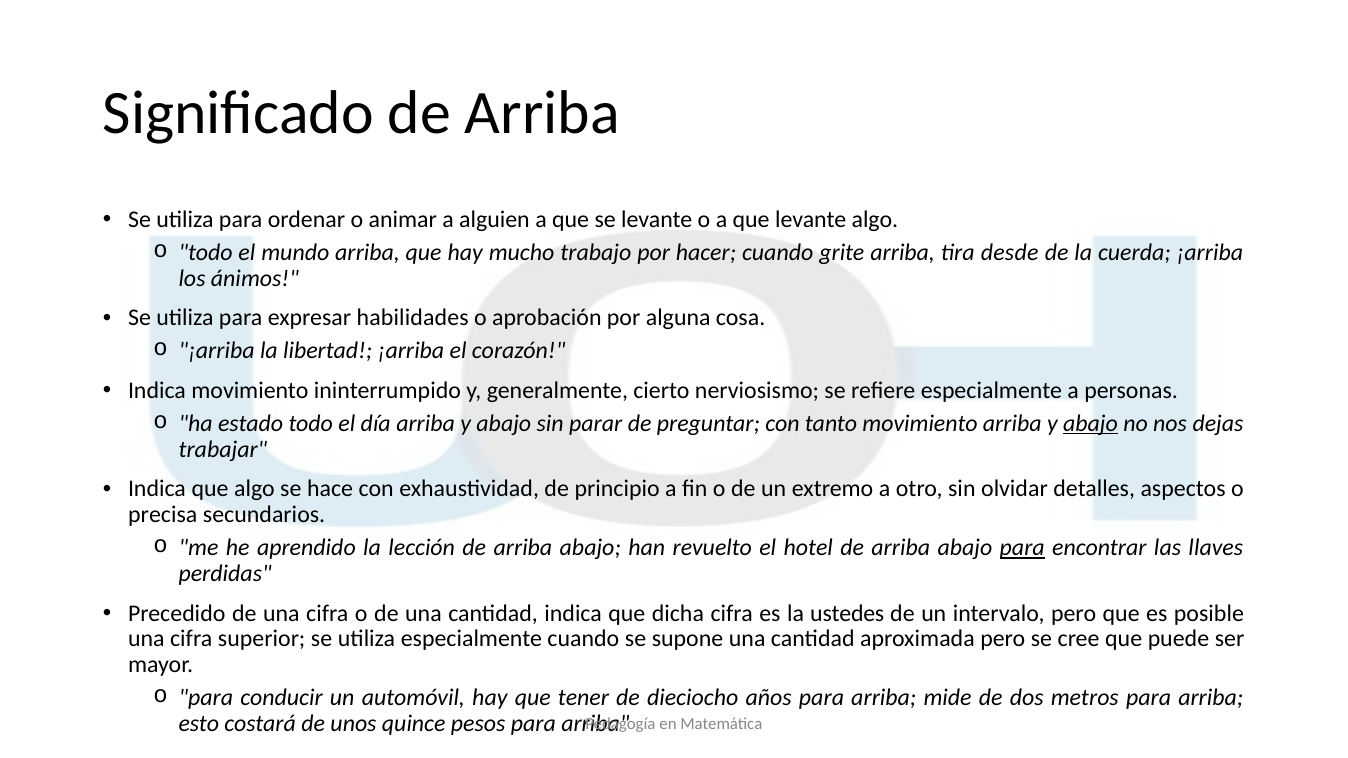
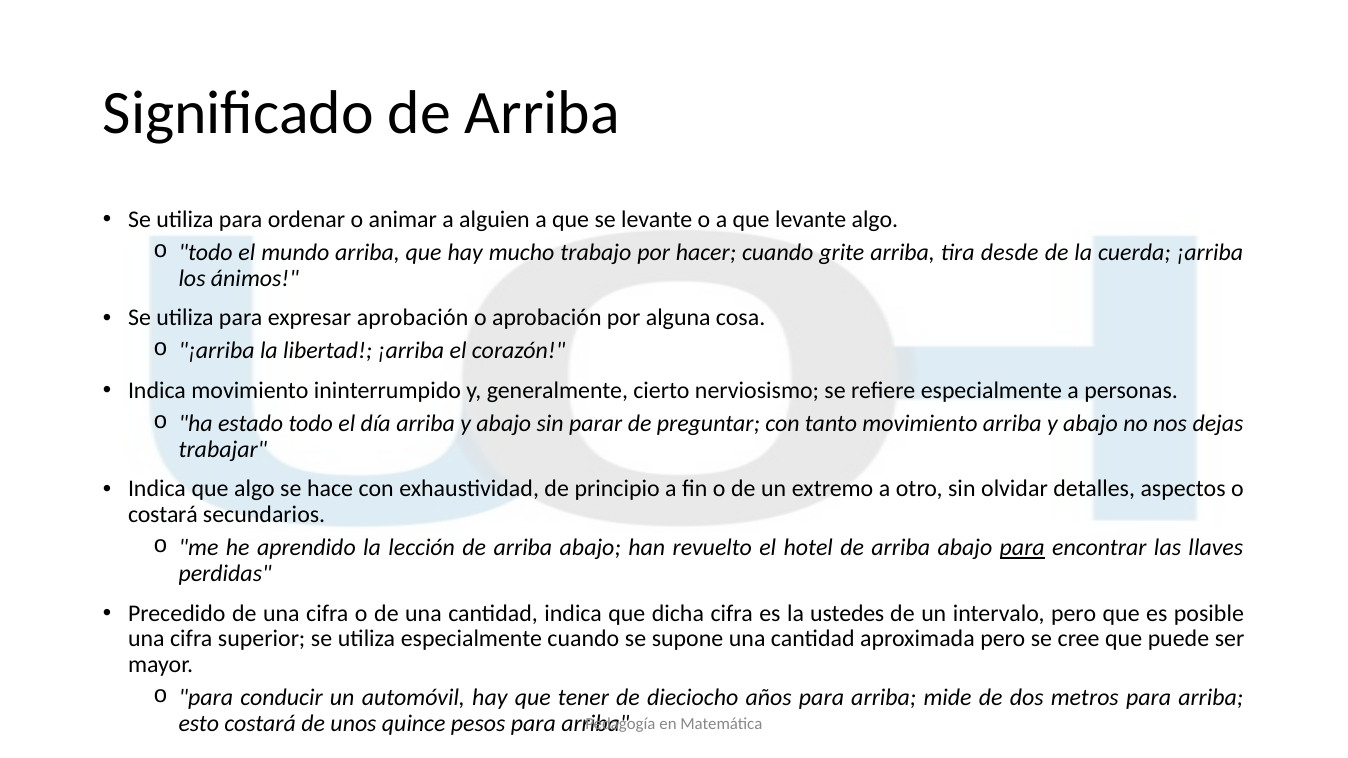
expresar habilidades: habilidades -> aprobación
abajo at (1090, 424) underline: present -> none
precisa at (163, 515): precisa -> costará
